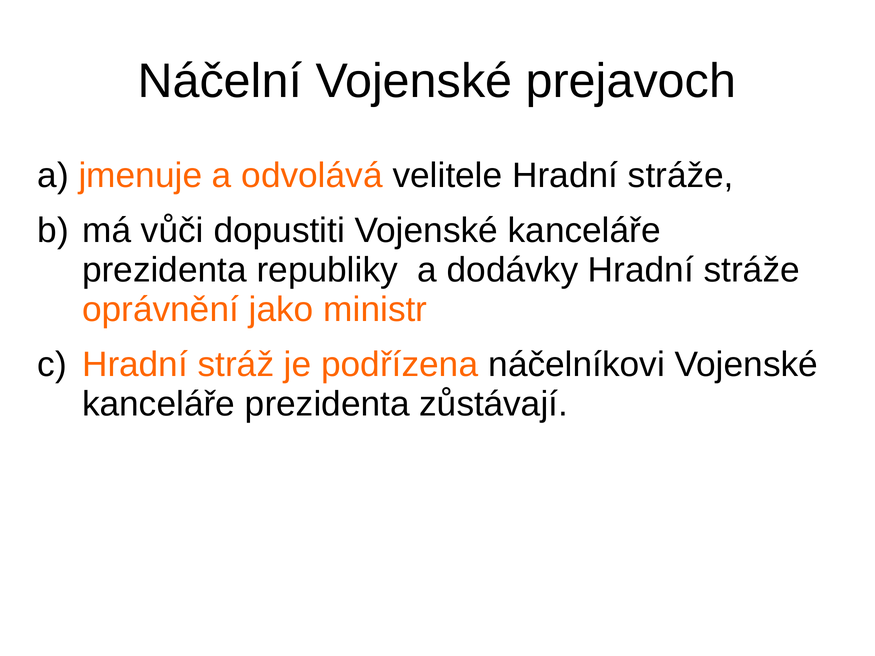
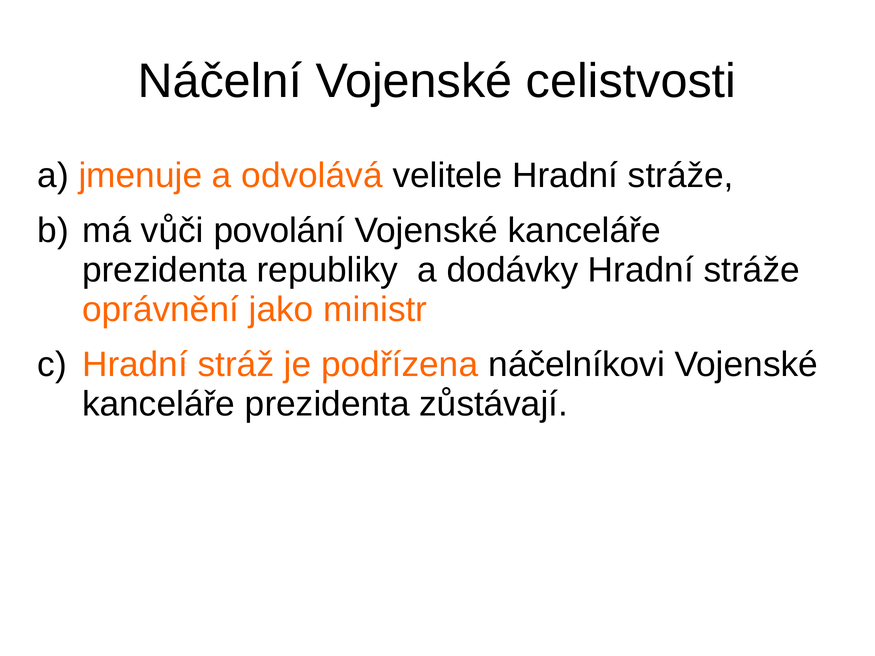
prejavoch: prejavoch -> celistvosti
dopustiti: dopustiti -> povolání
